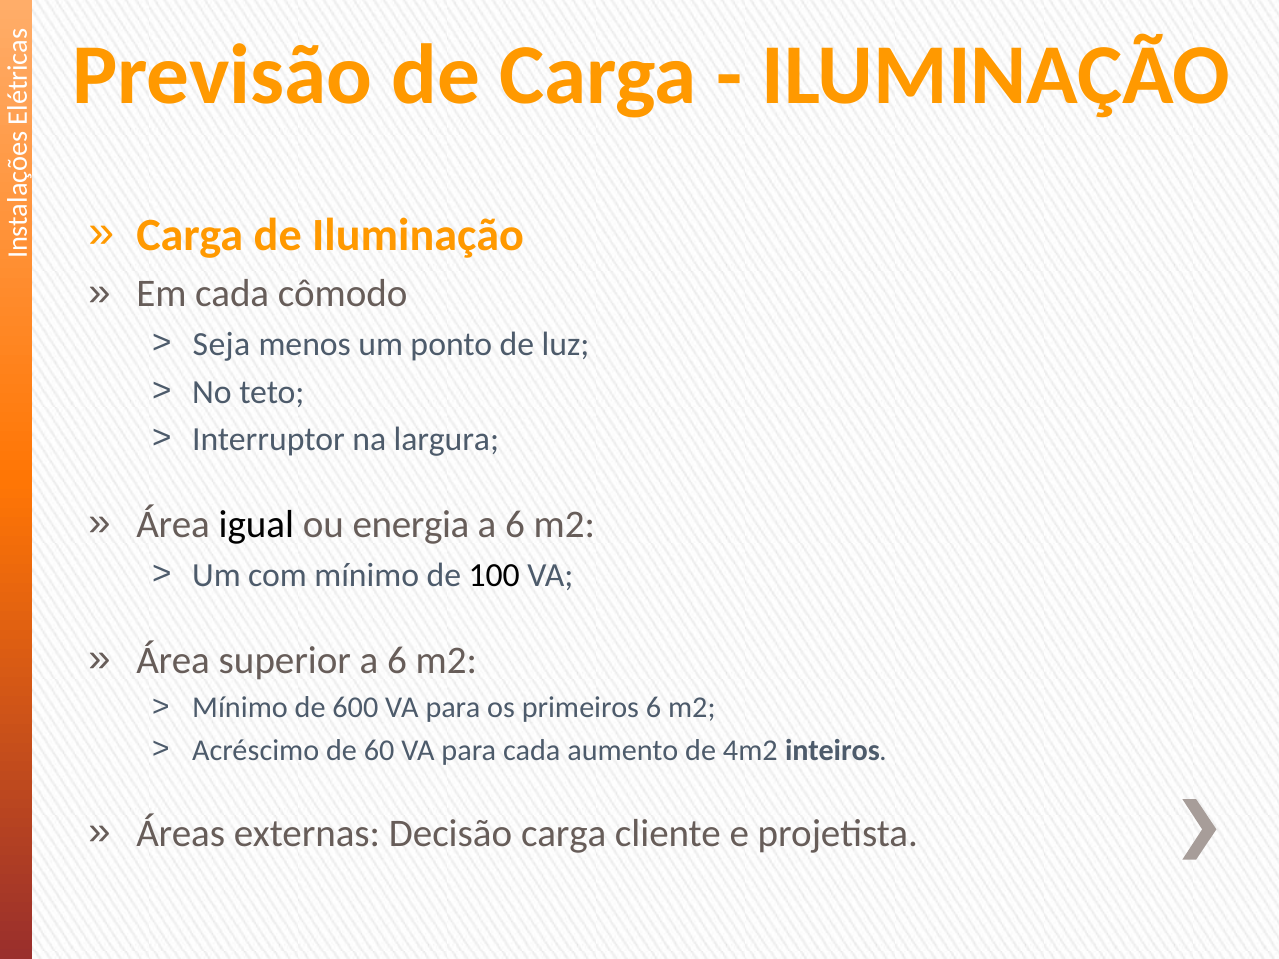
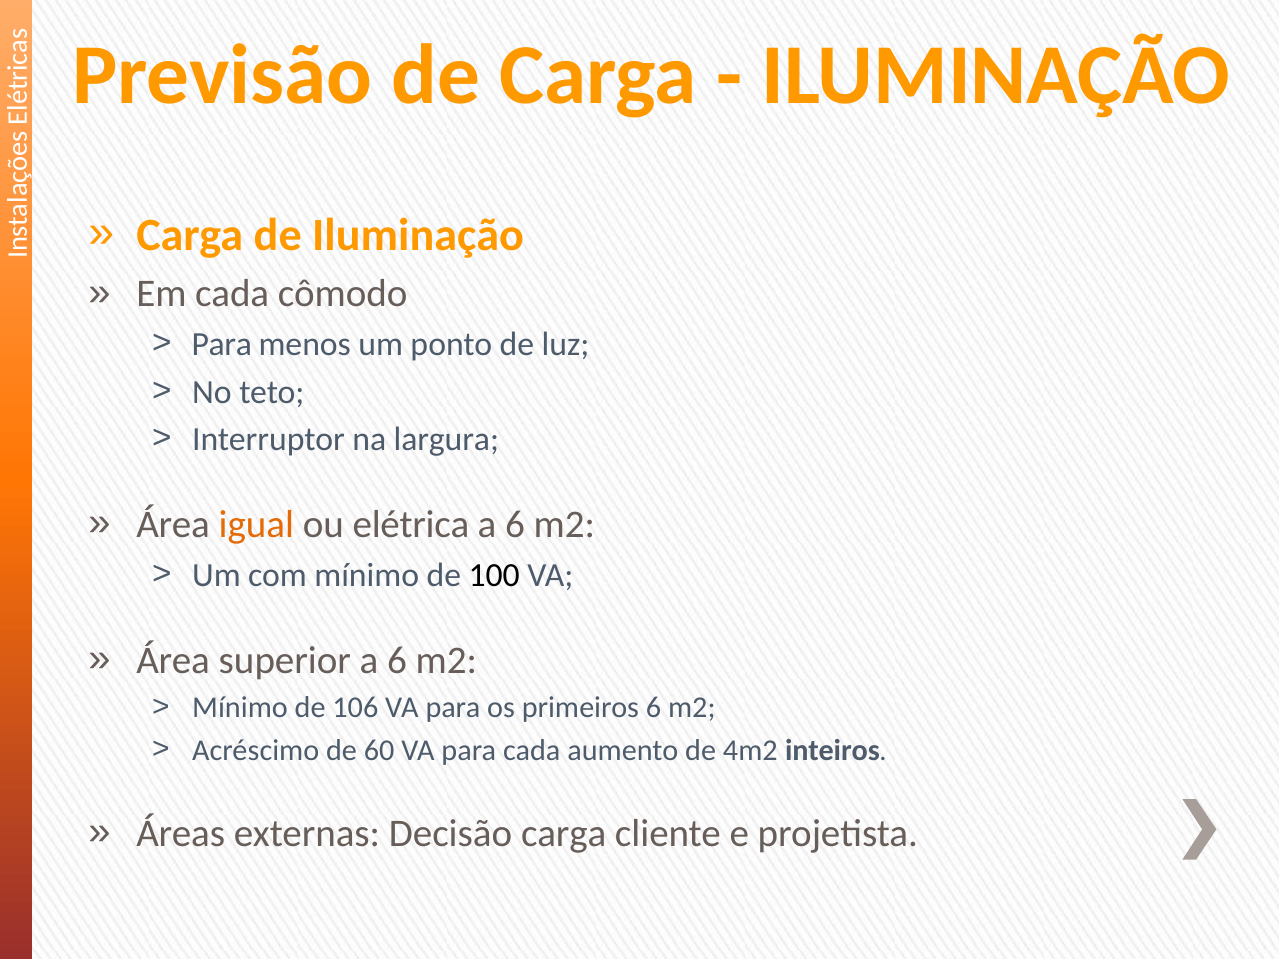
Seja at (221, 344): Seja -> Para
igual colour: black -> orange
energia: energia -> elétrica
600: 600 -> 106
